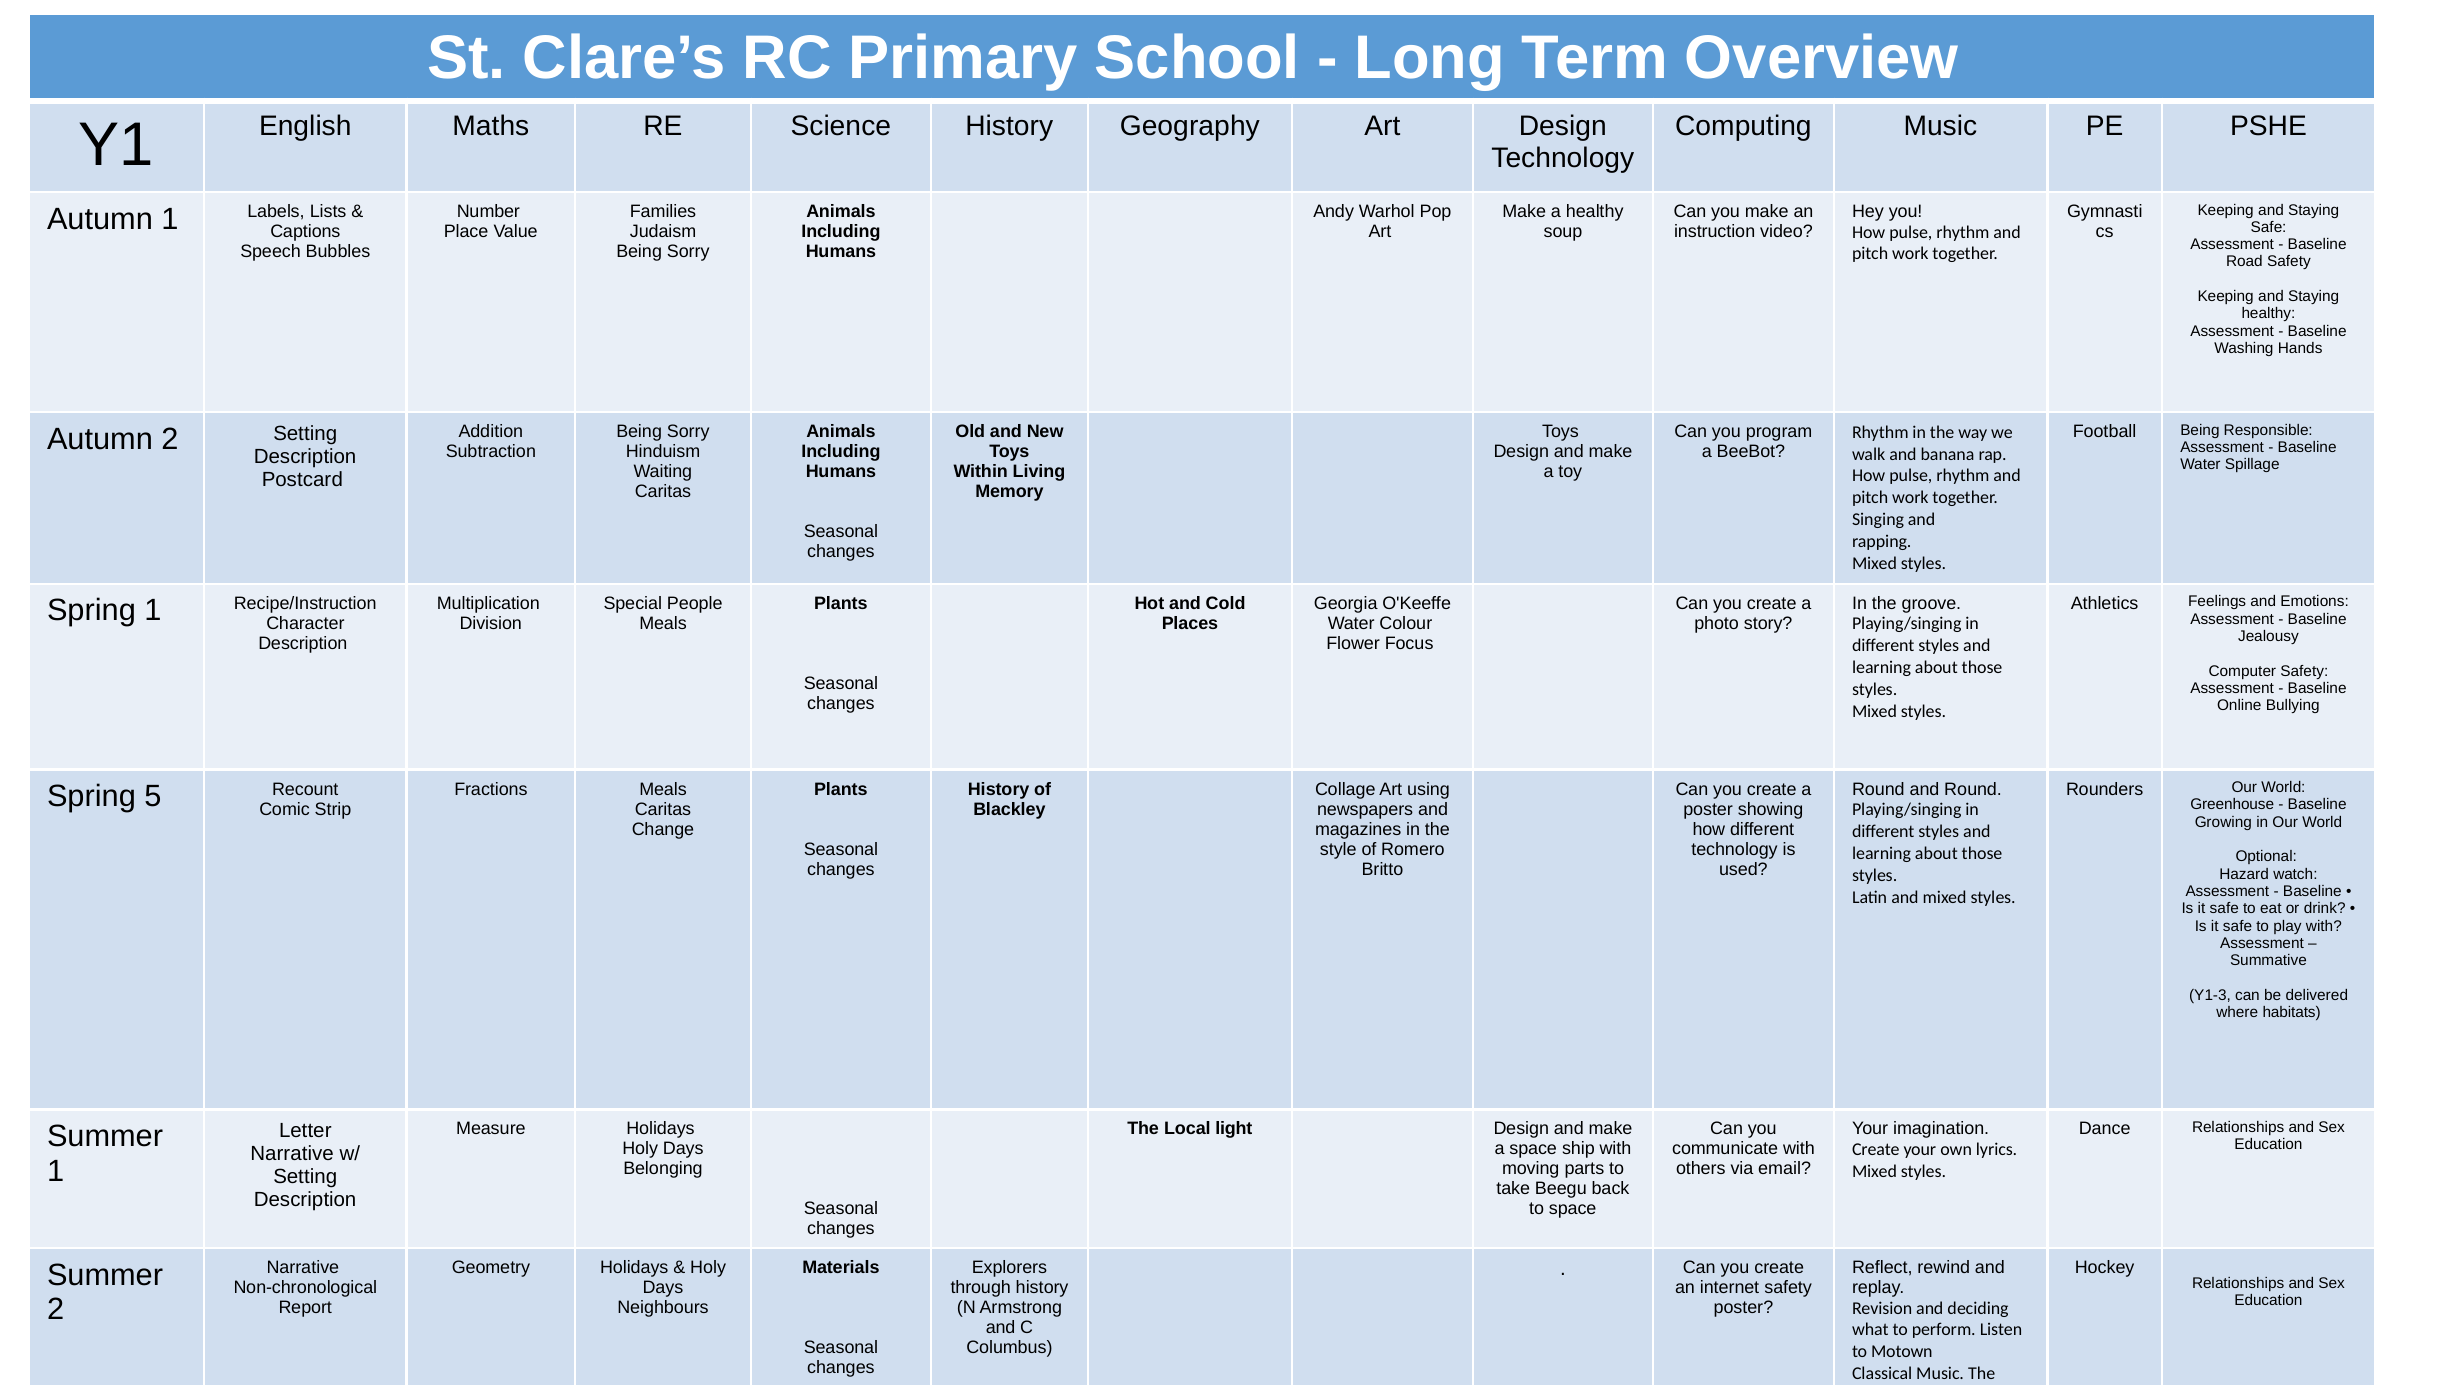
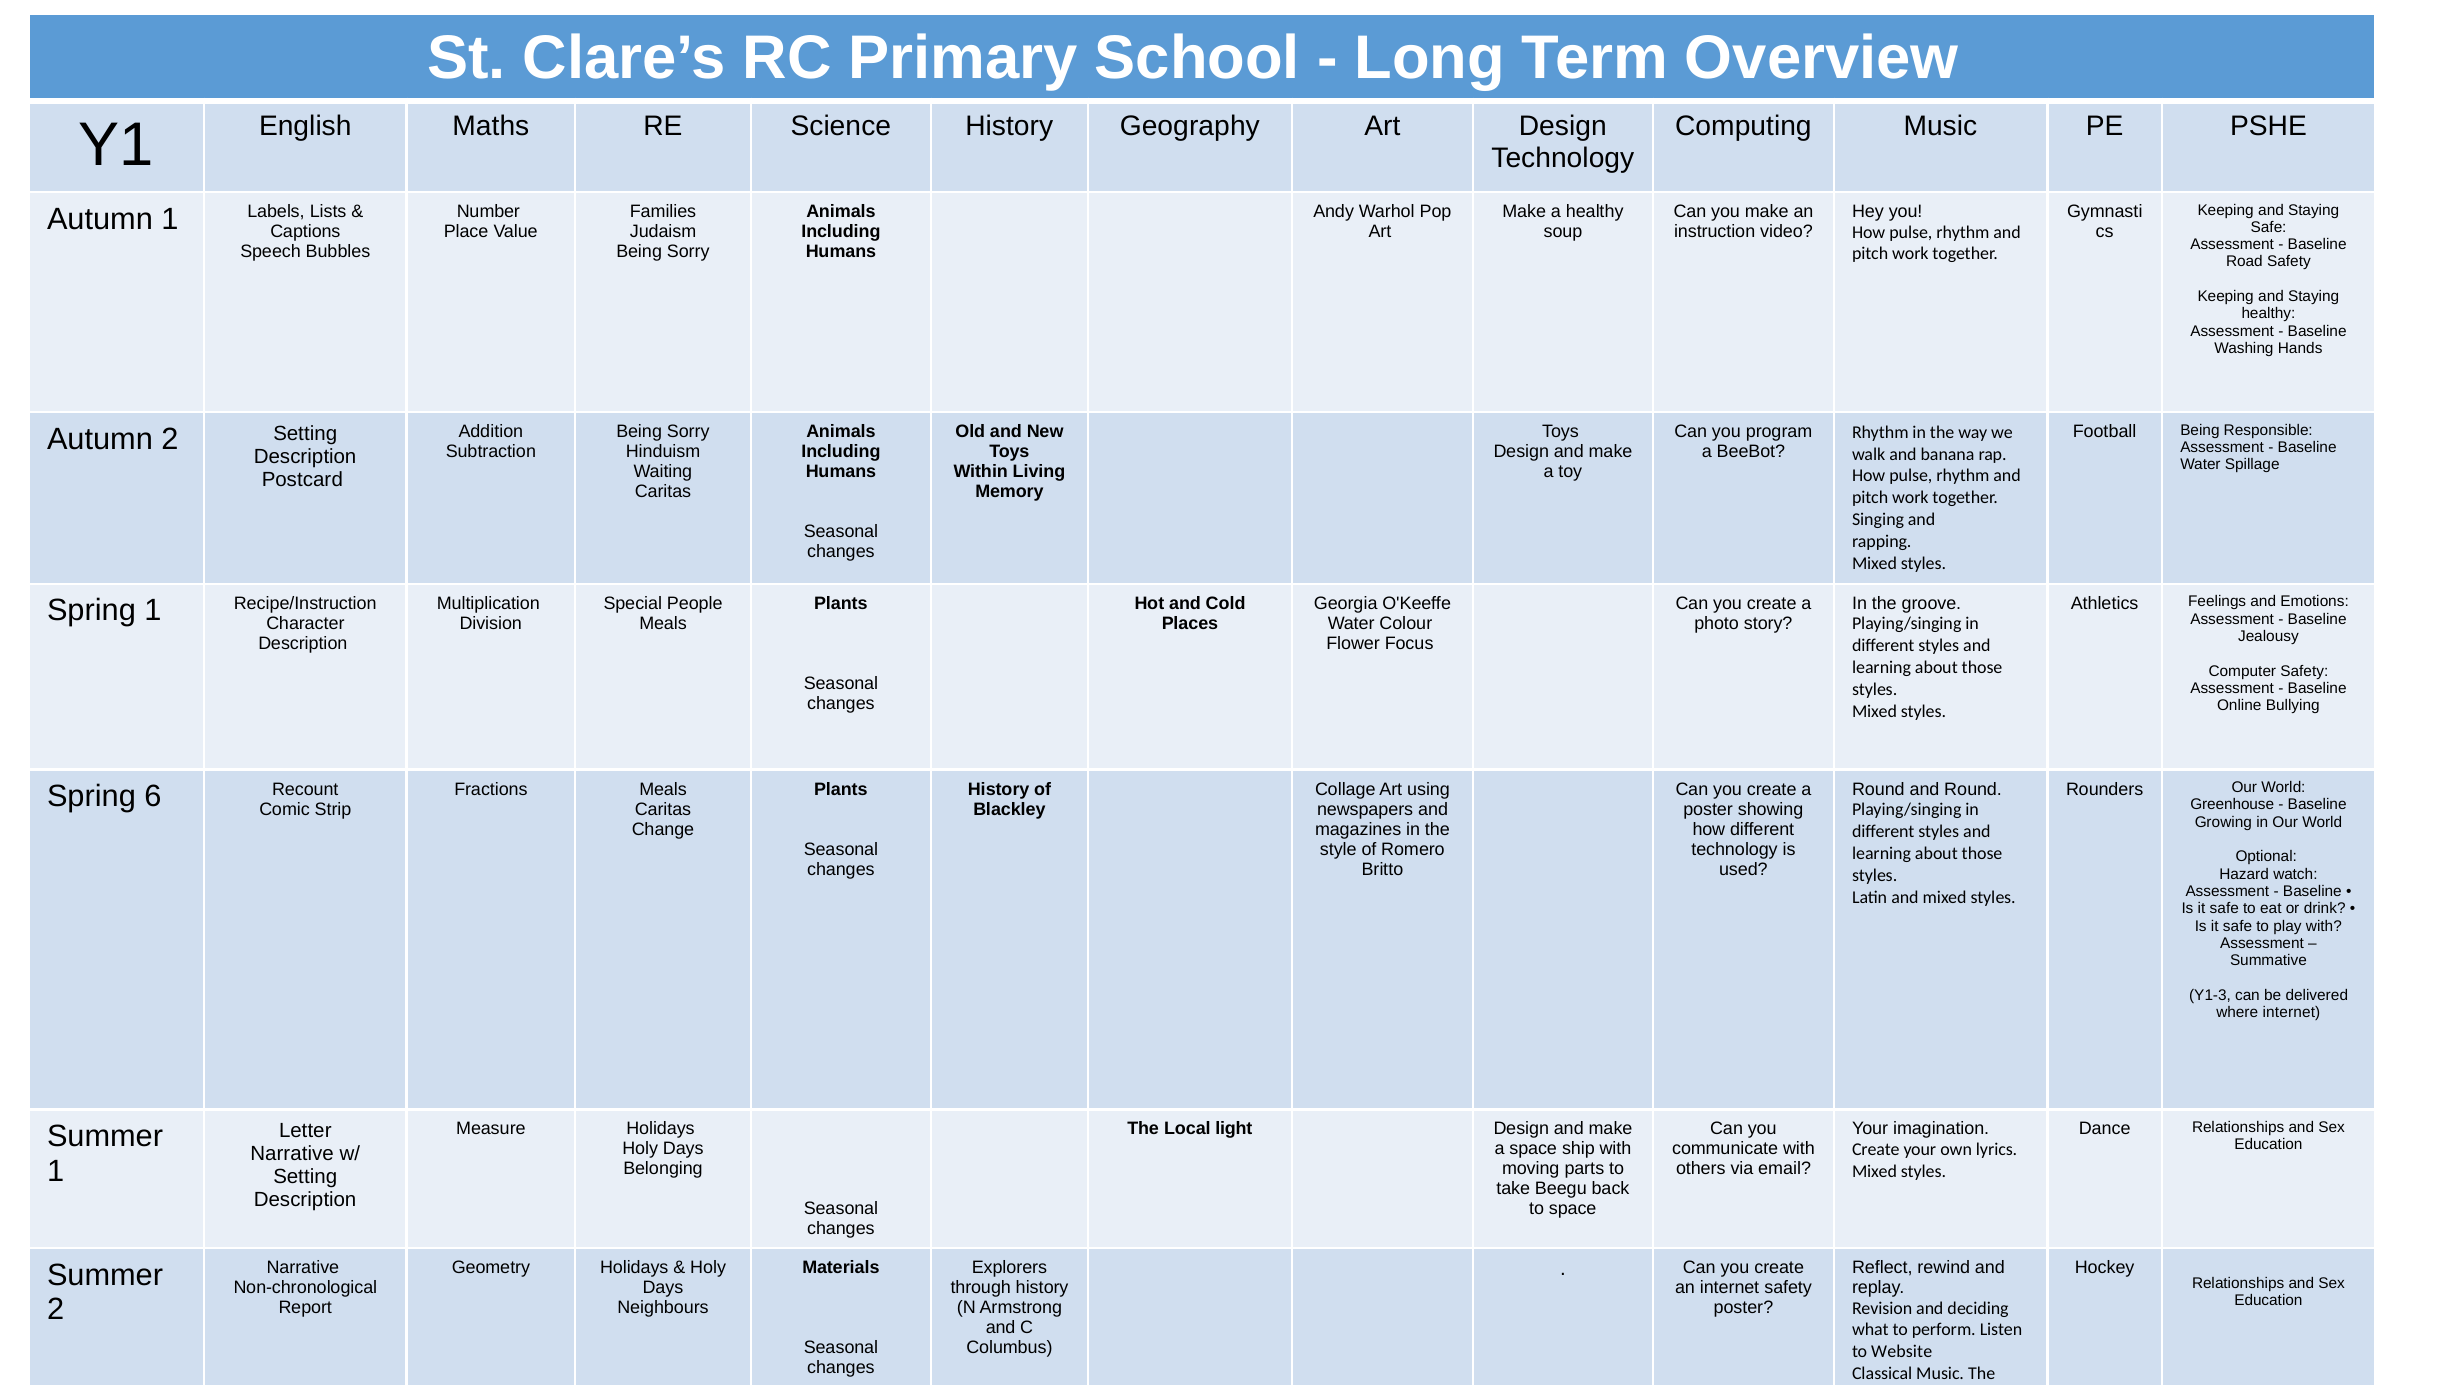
5: 5 -> 6
where habitats: habitats -> internet
Motown: Motown -> Website
